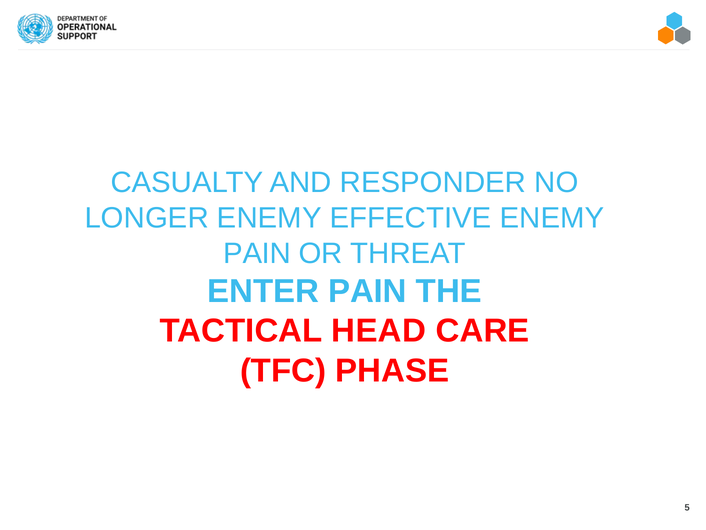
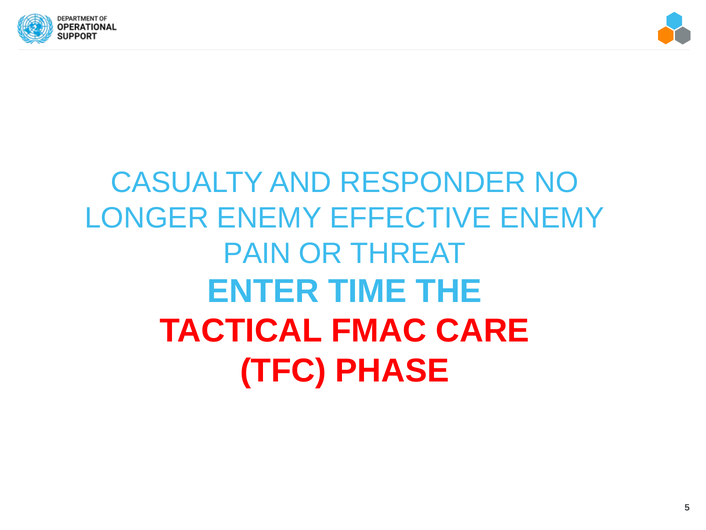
ENTER PAIN: PAIN -> TIME
HEAD: HEAD -> FMAC
